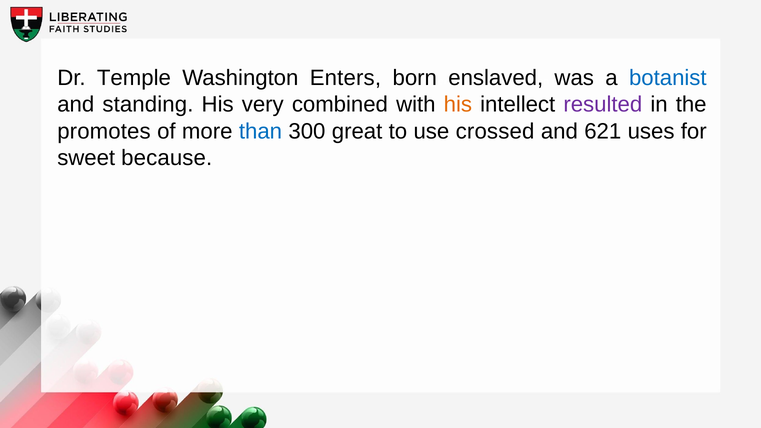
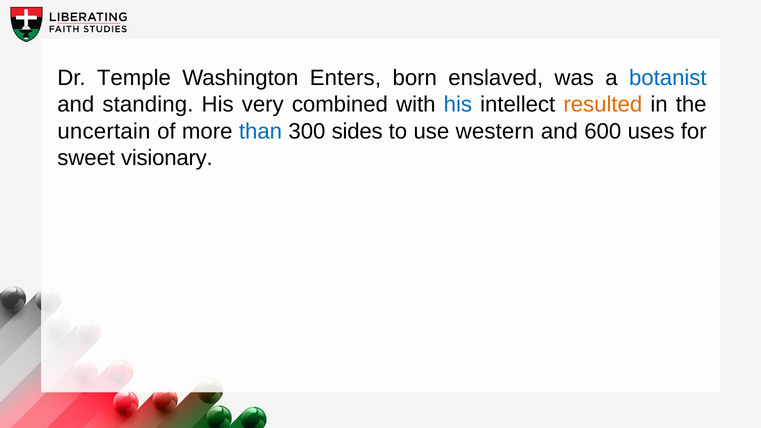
his at (458, 105) colour: orange -> blue
resulted colour: purple -> orange
promotes: promotes -> uncertain
great: great -> sides
crossed: crossed -> western
621: 621 -> 600
because: because -> visionary
